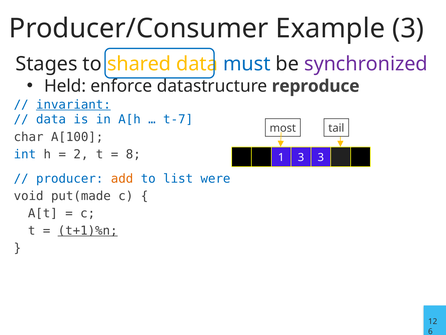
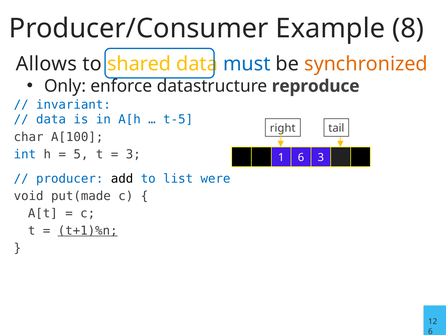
Example 3: 3 -> 8
Stages: Stages -> Allows
synchronized colour: purple -> orange
Held: Held -> Only
invariant underline: present -> none
t-7: t-7 -> t-5
most: most -> right
2: 2 -> 5
8 at (133, 154): 8 -> 3
1 3: 3 -> 6
add colour: orange -> black
